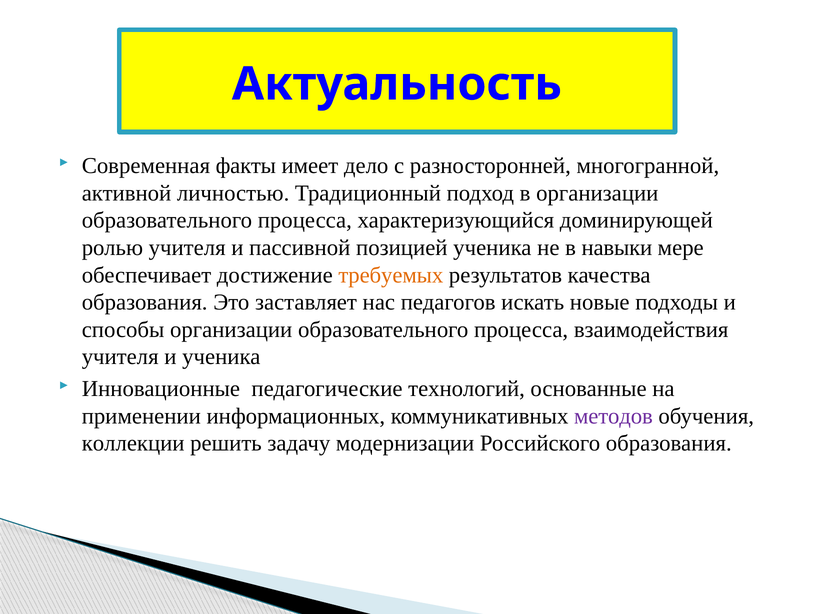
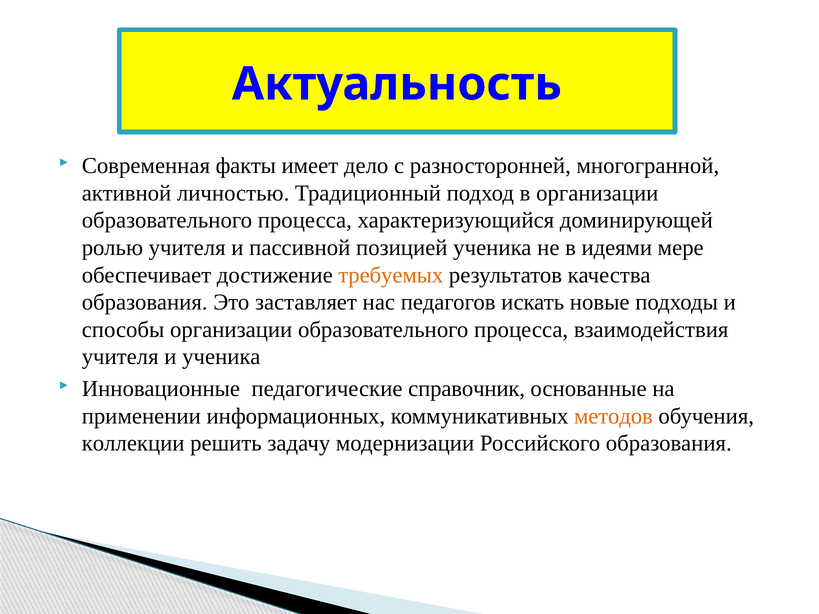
навыки: навыки -> идеями
технологий: технологий -> справочник
методов colour: purple -> orange
